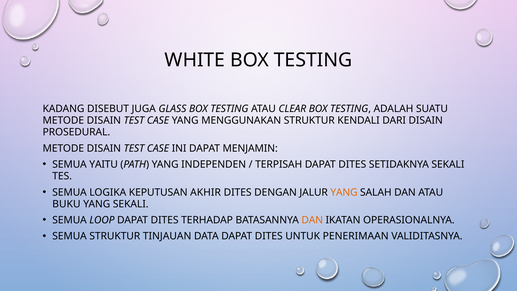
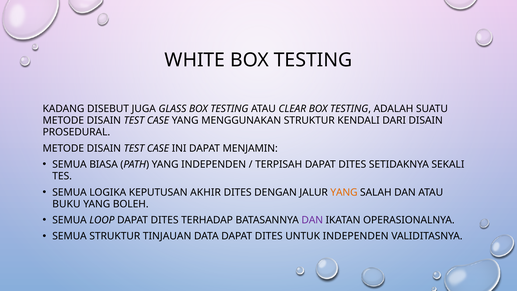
YAITU: YAITU -> BIASA
YANG SEKALI: SEKALI -> BOLEH
DAN at (312, 220) colour: orange -> purple
UNTUK PENERIMAAN: PENERIMAAN -> INDEPENDEN
